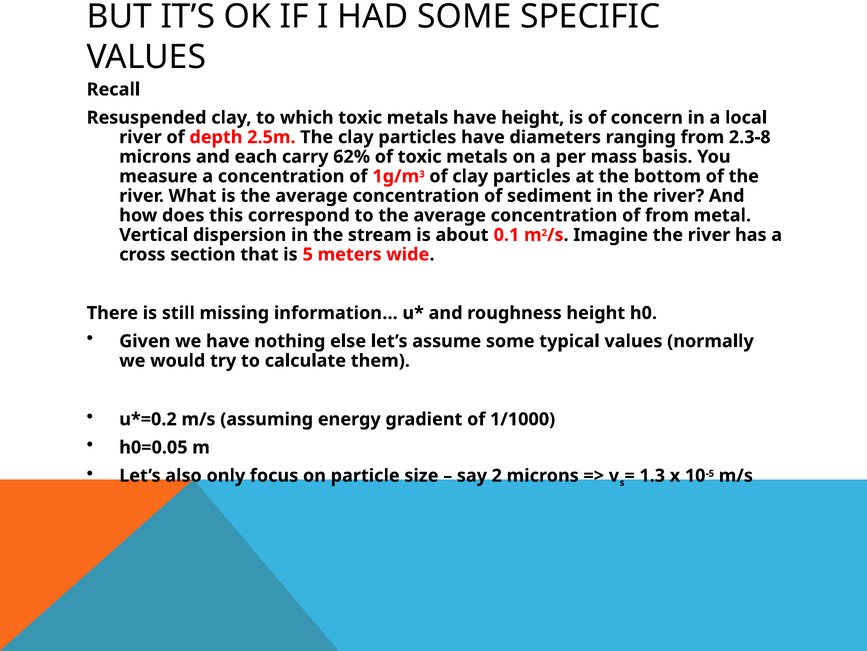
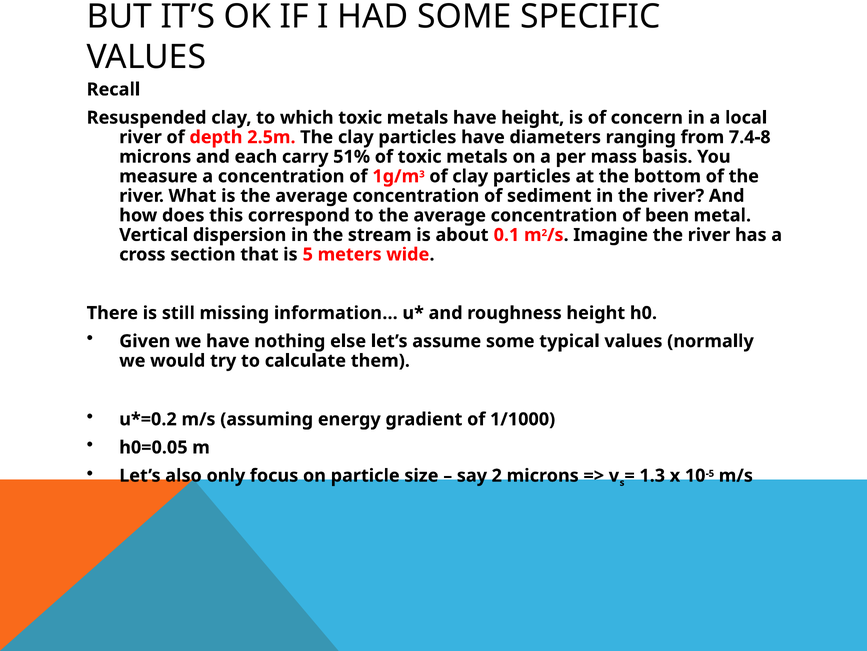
2.3-8: 2.3-8 -> 7.4-8
62%: 62% -> 51%
of from: from -> been
